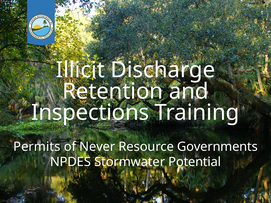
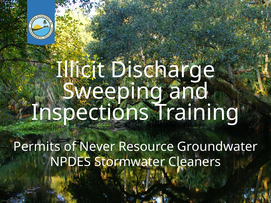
Retention: Retention -> Sweeping
Governments: Governments -> Groundwater
Potential: Potential -> Cleaners
